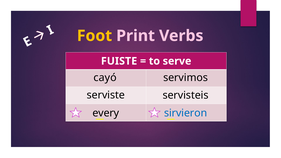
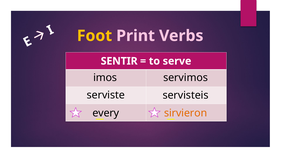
FUISTE: FUISTE -> SENTIR
cayó: cayó -> imos
sirvieron colour: blue -> orange
